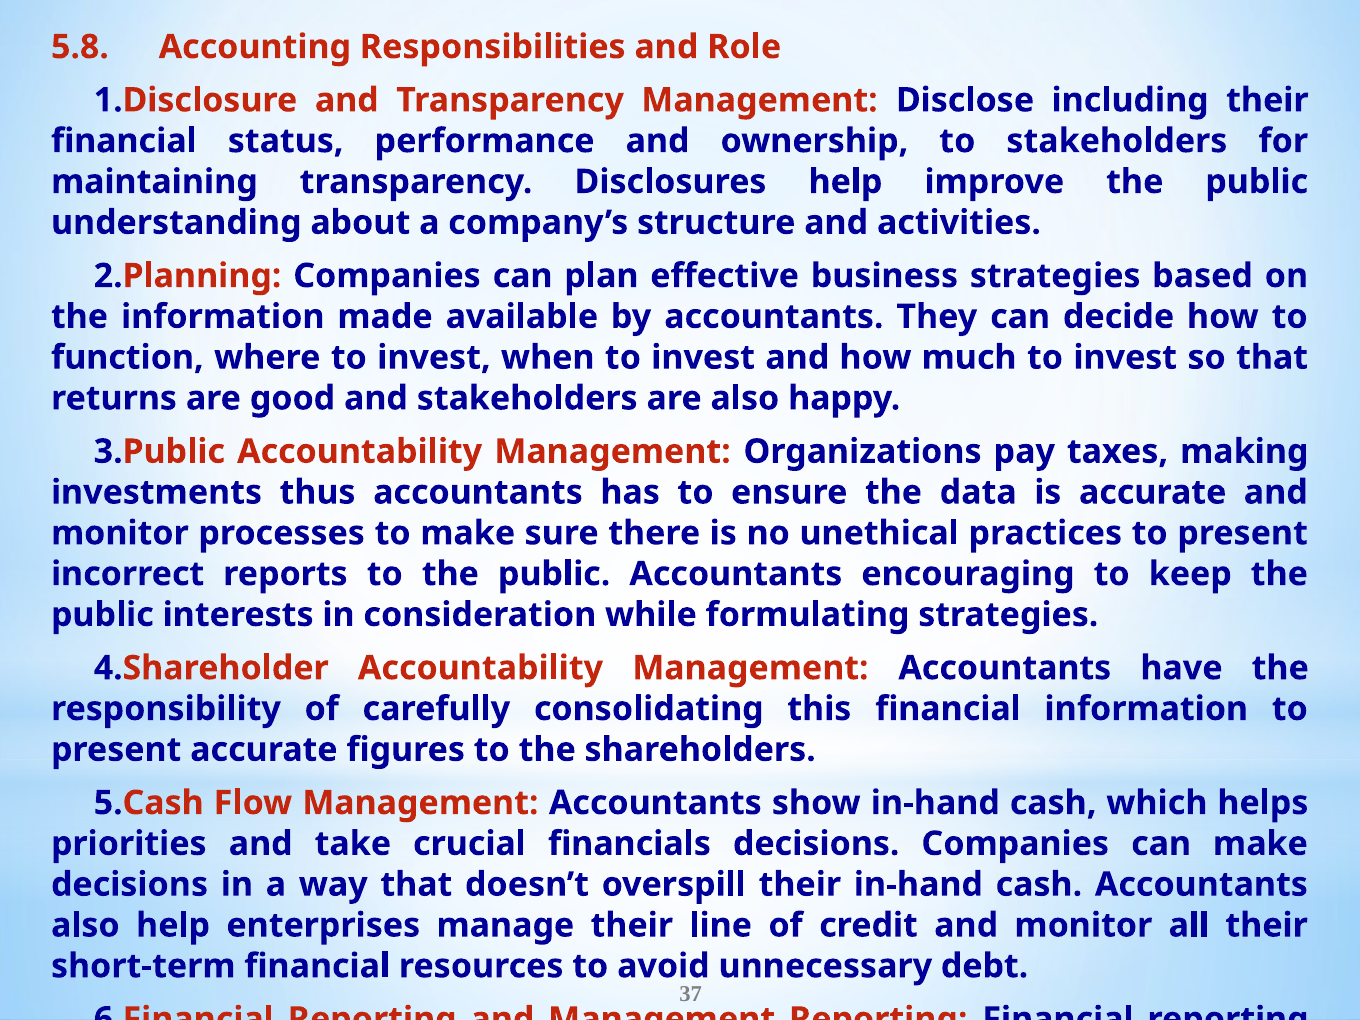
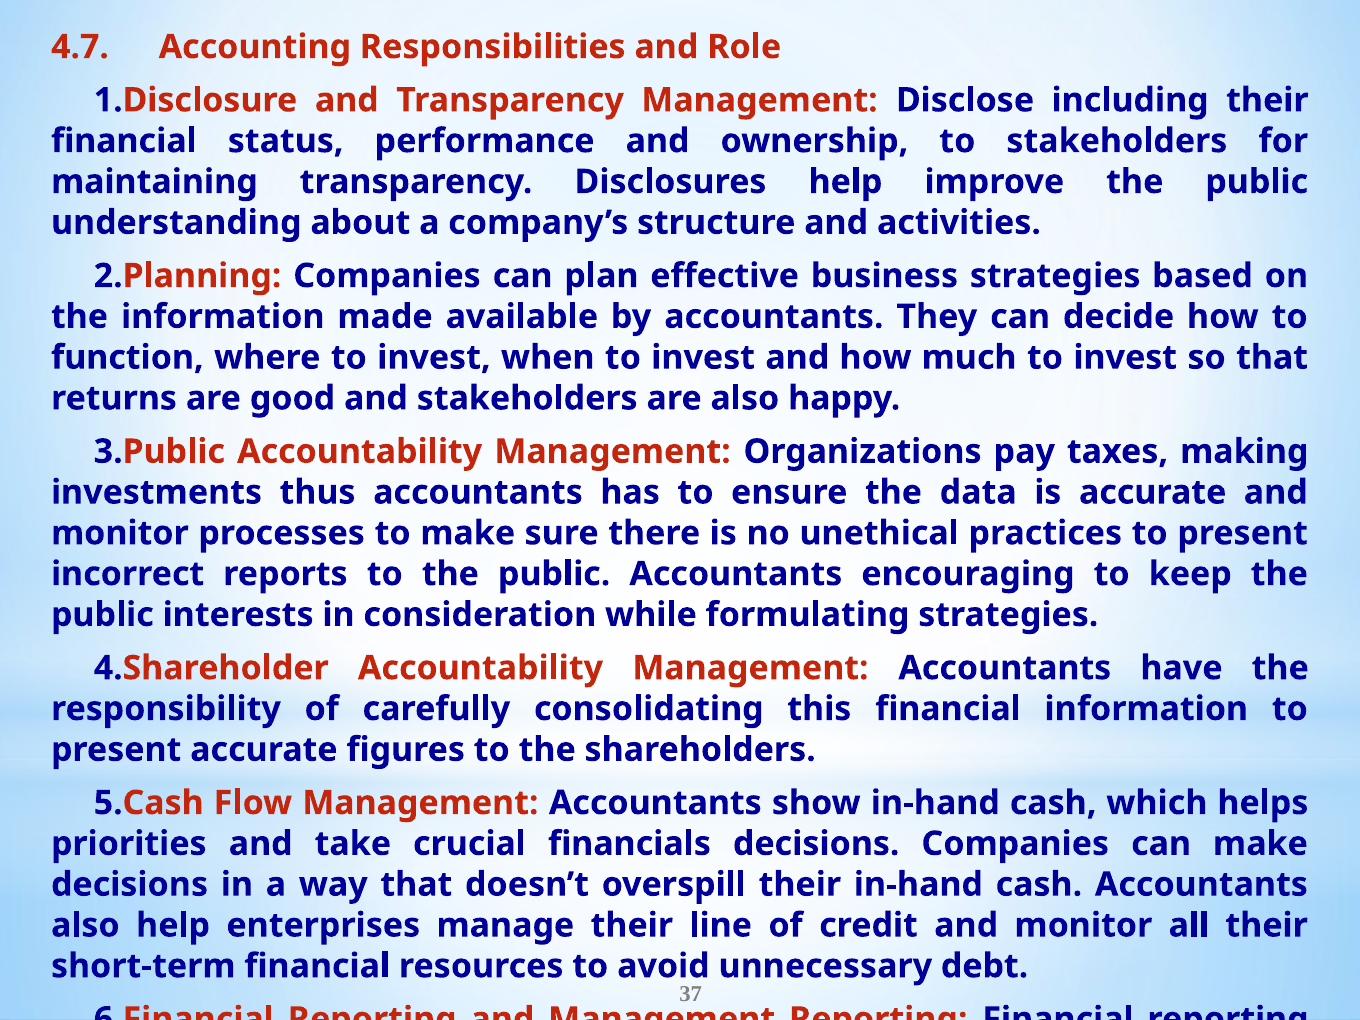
5.8: 5.8 -> 4.7
